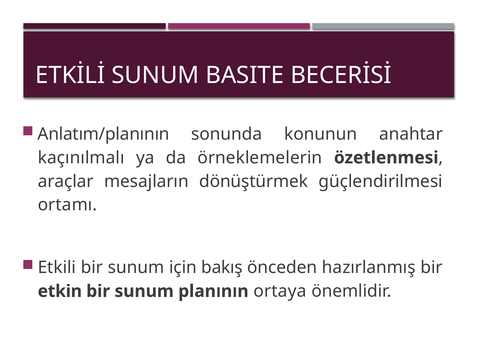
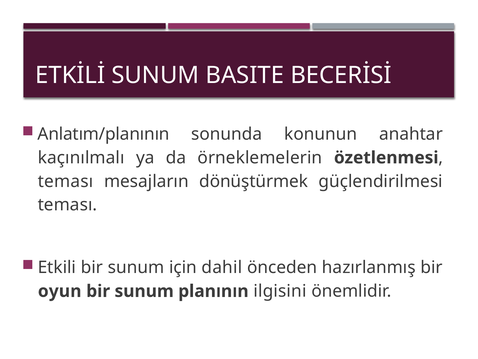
araçlar at (66, 181): araçlar -> teması
ortamı at (67, 205): ortamı -> teması
bakış: bakış -> dahil
etkin: etkin -> oyun
ortaya: ortaya -> ilgisini
